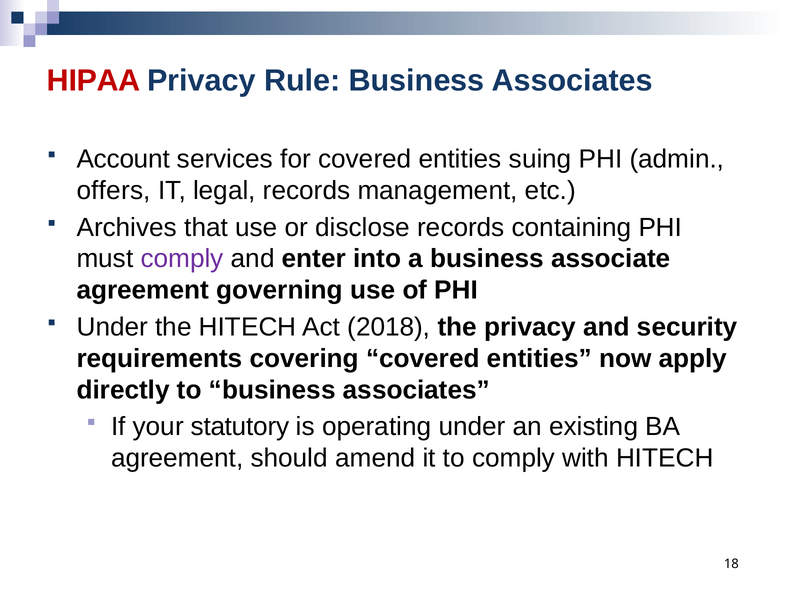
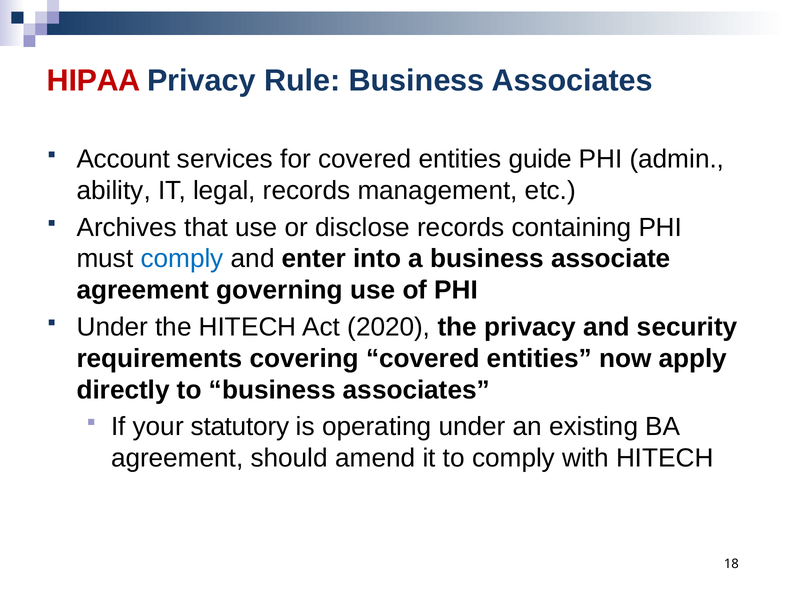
suing: suing -> guide
offers: offers -> ability
comply at (182, 259) colour: purple -> blue
2018: 2018 -> 2020
